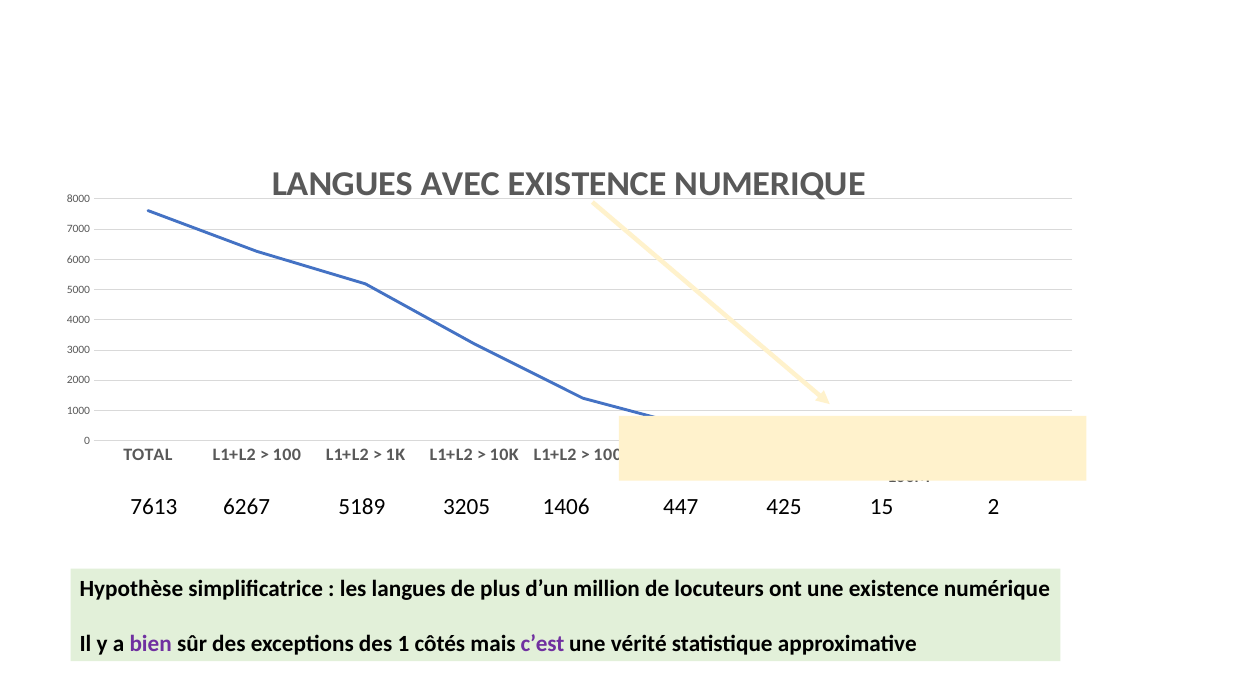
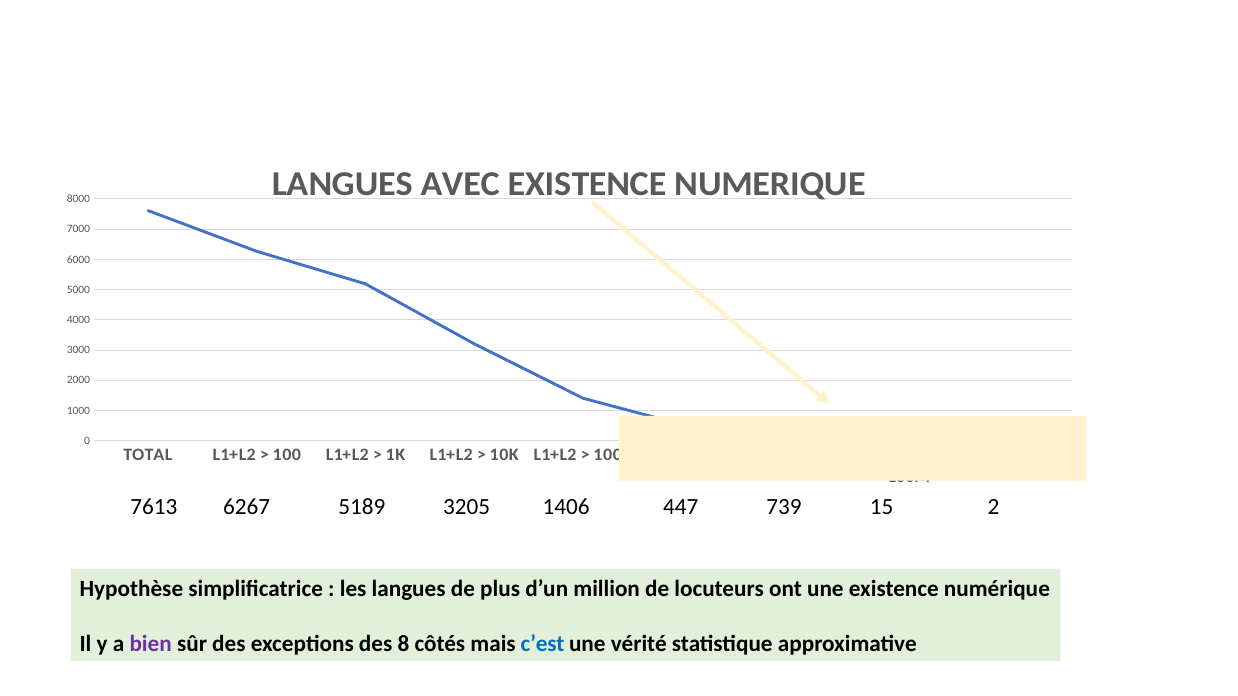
425: 425 -> 739
1: 1 -> 8
c’est colour: purple -> blue
